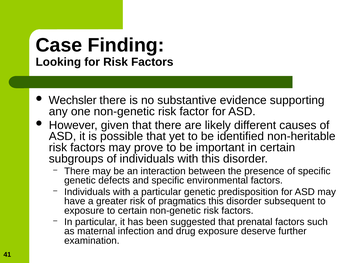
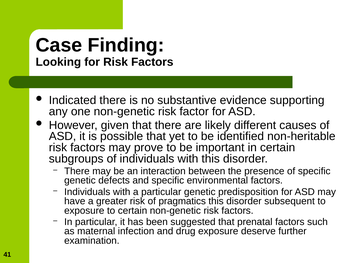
Wechsler: Wechsler -> Indicated
